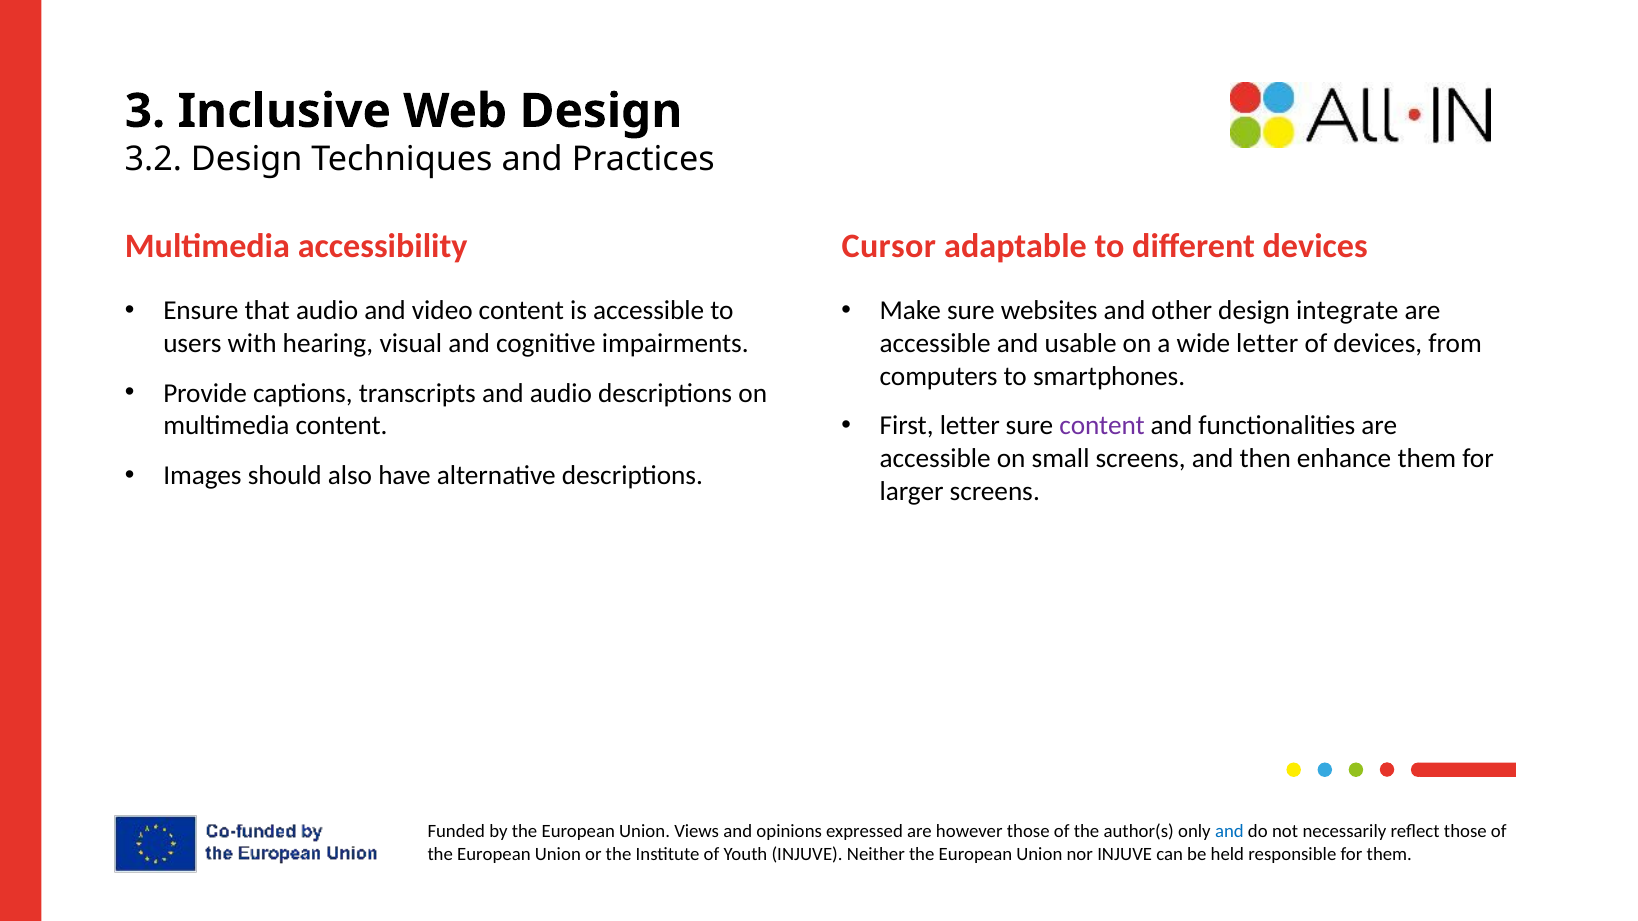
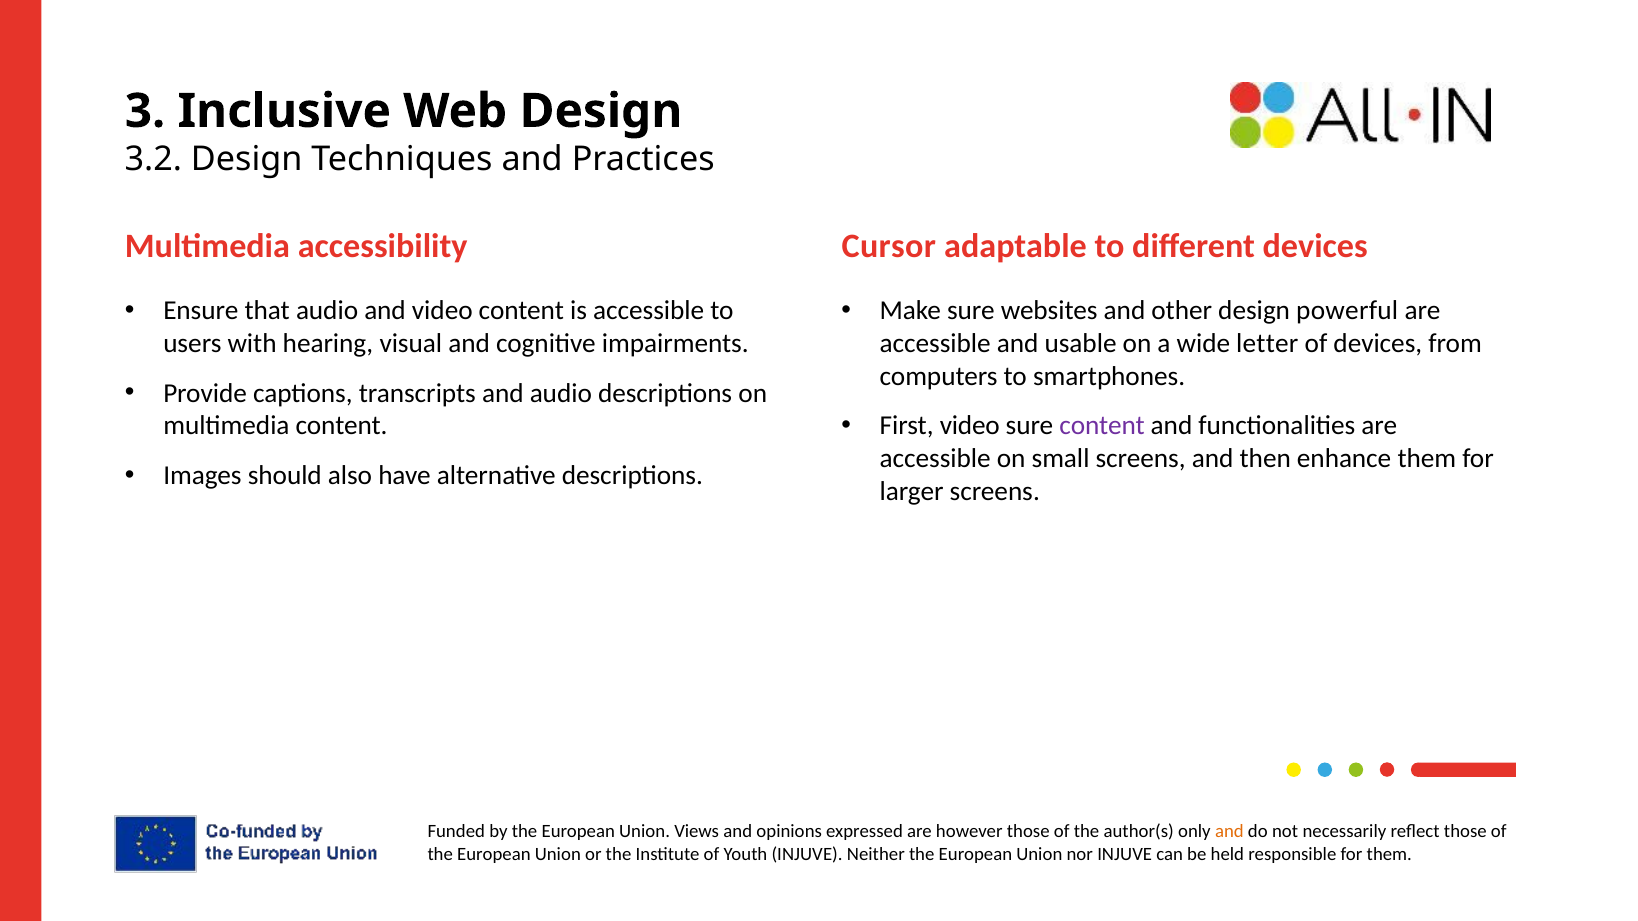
integrate: integrate -> powerful
First letter: letter -> video
and at (1229, 832) colour: blue -> orange
